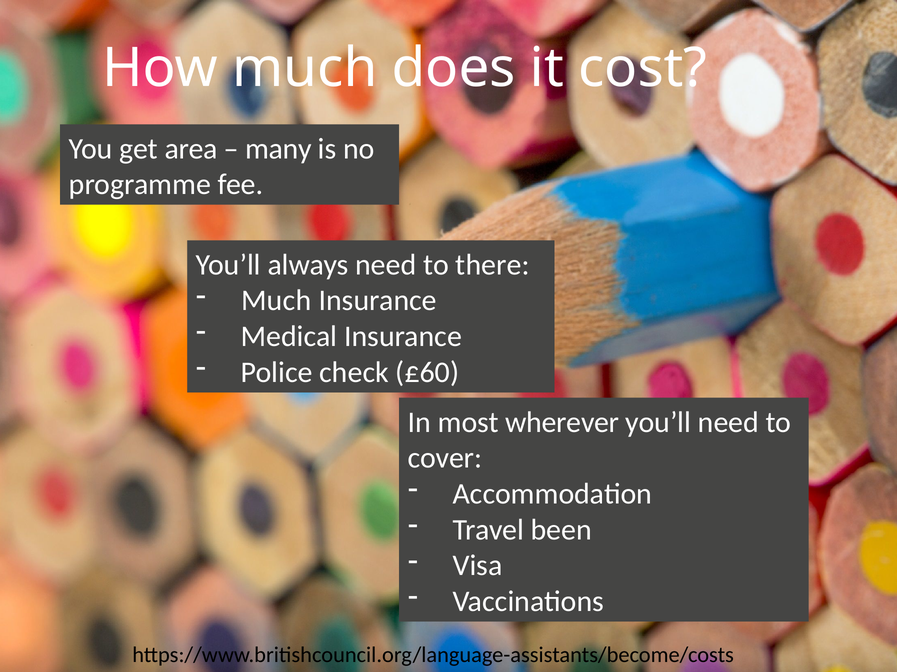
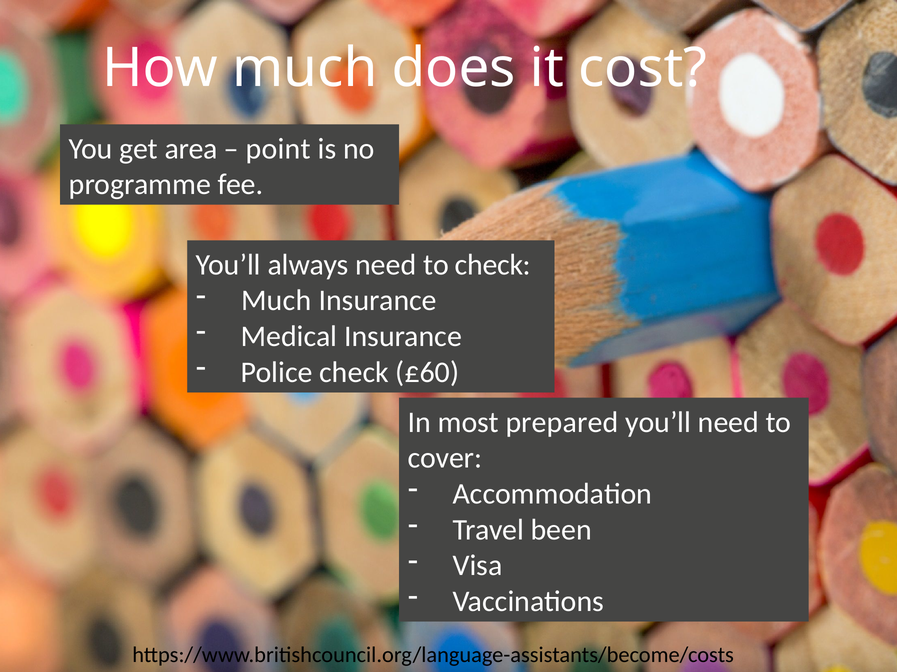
many: many -> point
to there: there -> check
wherever: wherever -> prepared
